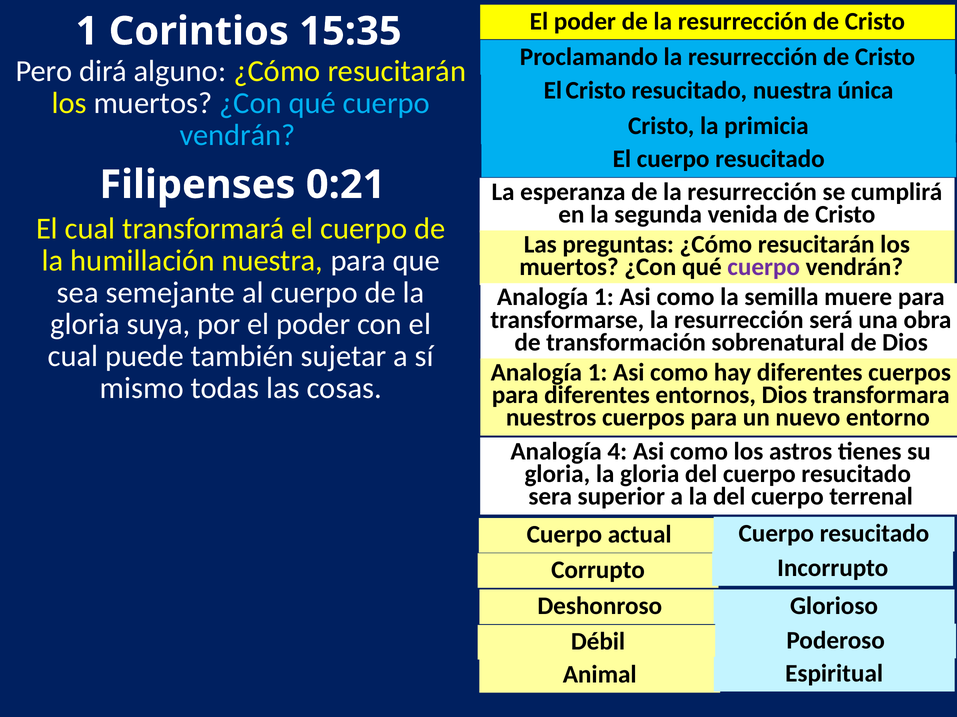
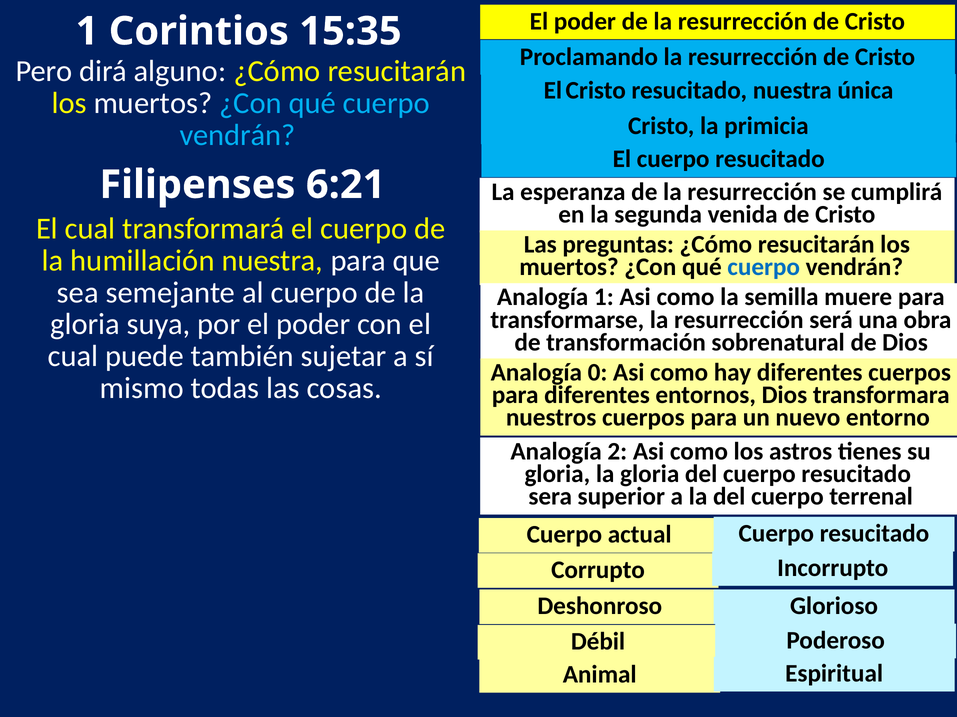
0:21: 0:21 -> 6:21
cuerpo at (764, 267) colour: purple -> blue
1 at (598, 373): 1 -> 0
4: 4 -> 2
